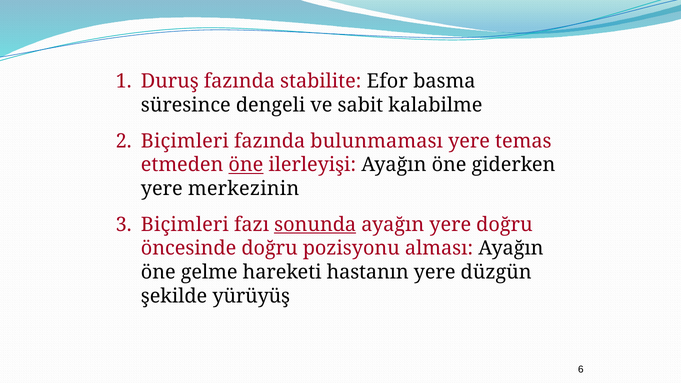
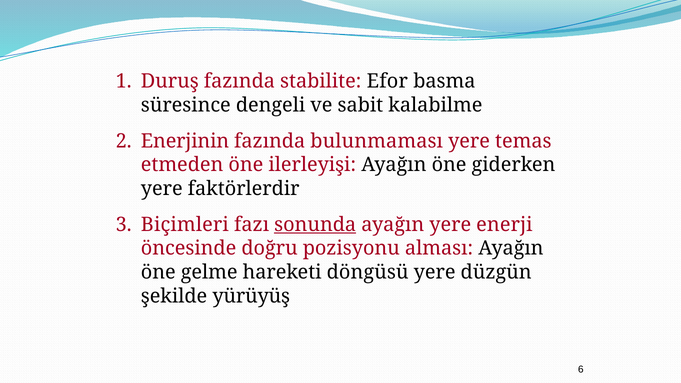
2 Biçimleri: Biçimleri -> Enerjinin
öne at (246, 165) underline: present -> none
merkezinin: merkezinin -> faktörlerdir
yere doğru: doğru -> enerji
hastanın: hastanın -> döngüsü
